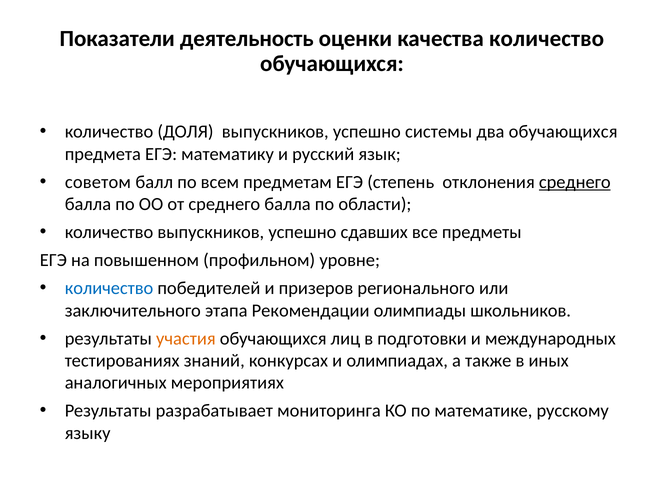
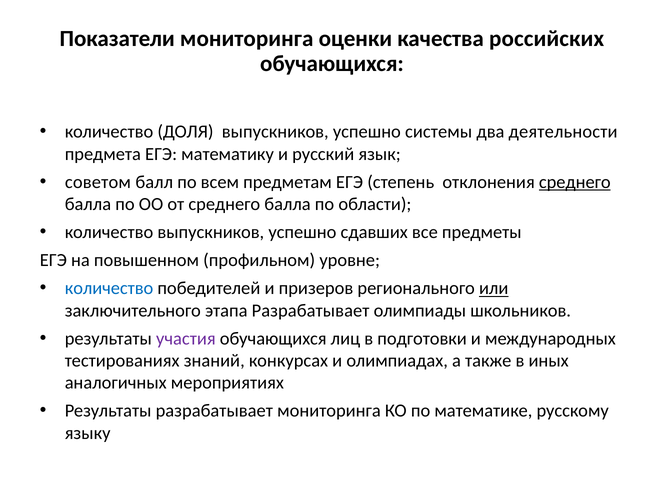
Показатели деятельность: деятельность -> мониторинга
качества количество: количество -> российских
два обучающихся: обучающихся -> деятельности
или underline: none -> present
этапа Рекомендации: Рекомендации -> Разрабатывает
участия colour: orange -> purple
